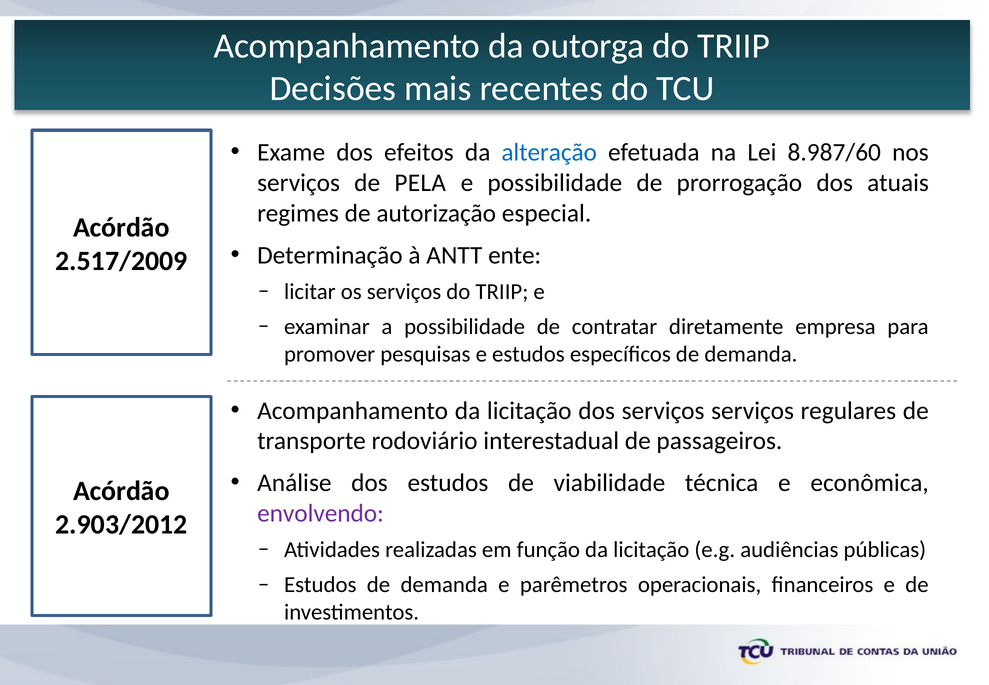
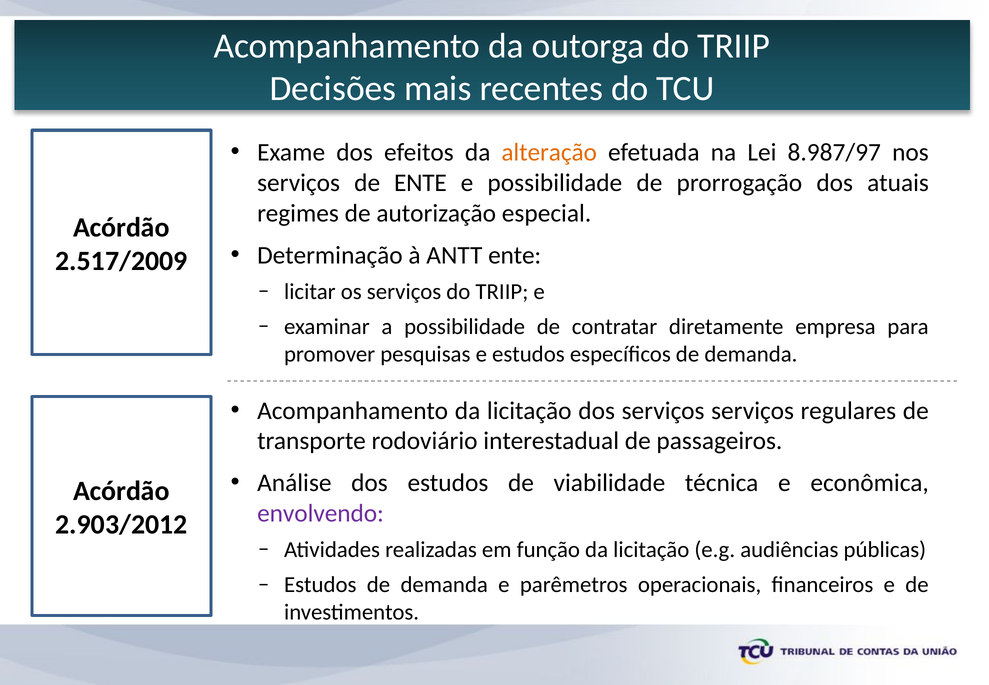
alteração colour: blue -> orange
8.987/60: 8.987/60 -> 8.987/97
de PELA: PELA -> ENTE
